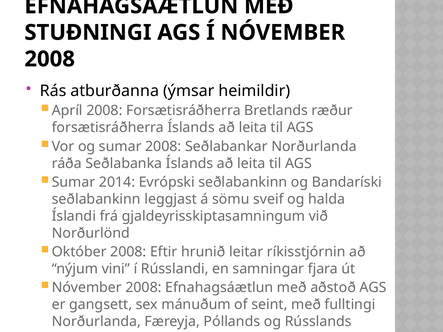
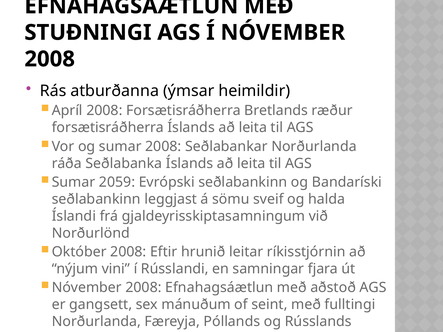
2014: 2014 -> 2059
